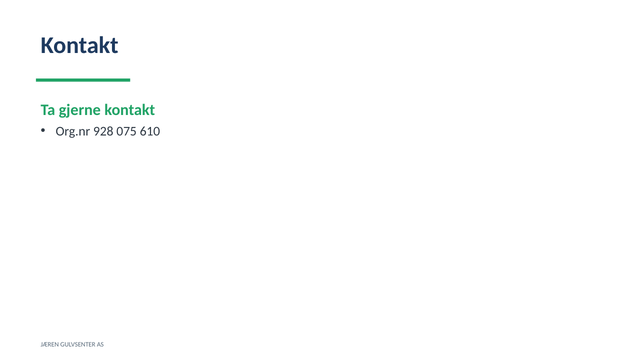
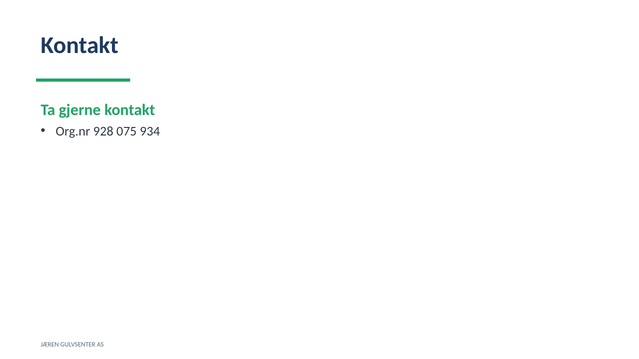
610: 610 -> 934
